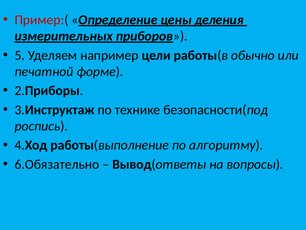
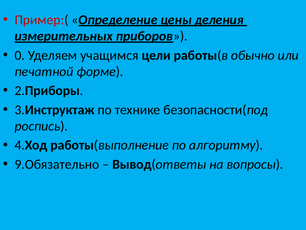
5: 5 -> 0
например: например -> учащимся
6.Обязательно: 6.Обязательно -> 9.Обязательно
